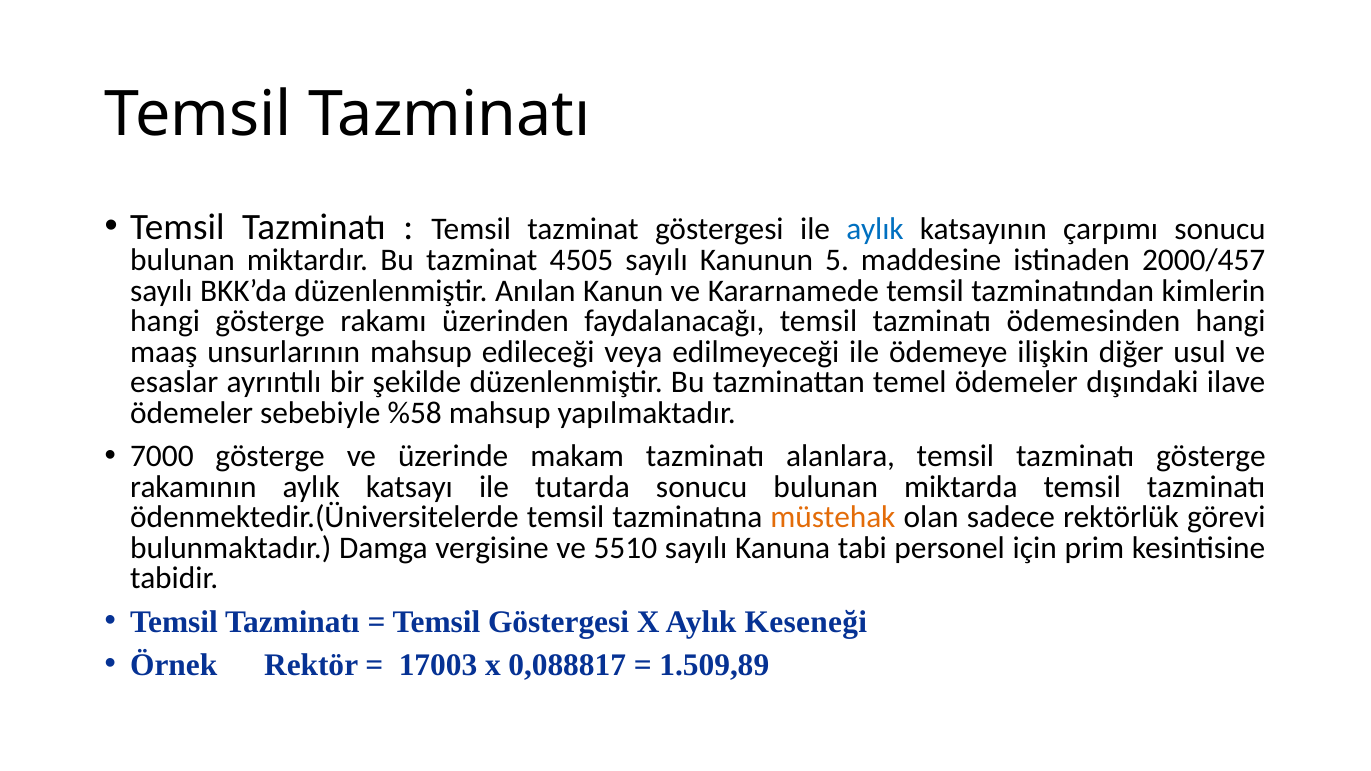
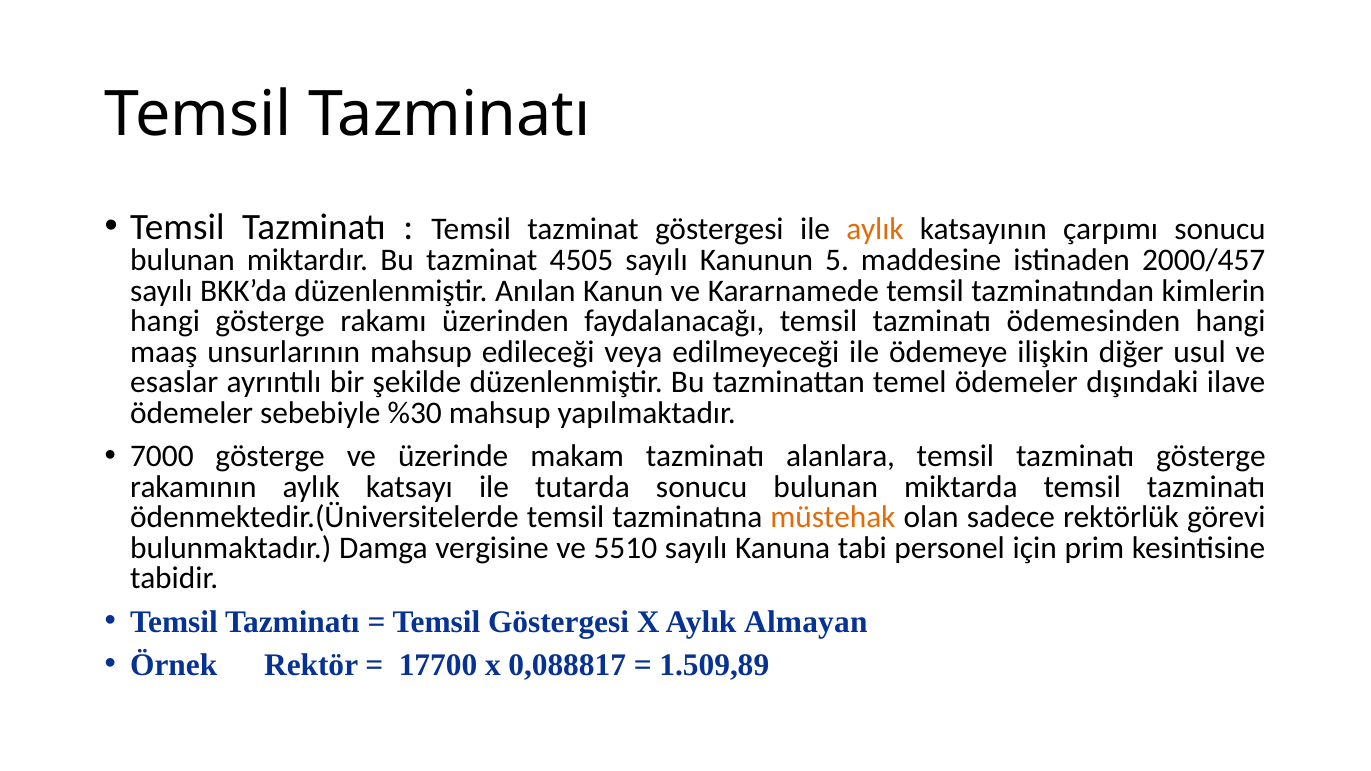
aylık at (875, 229) colour: blue -> orange
%58: %58 -> %30
Keseneği: Keseneği -> Almayan
17003: 17003 -> 17700
